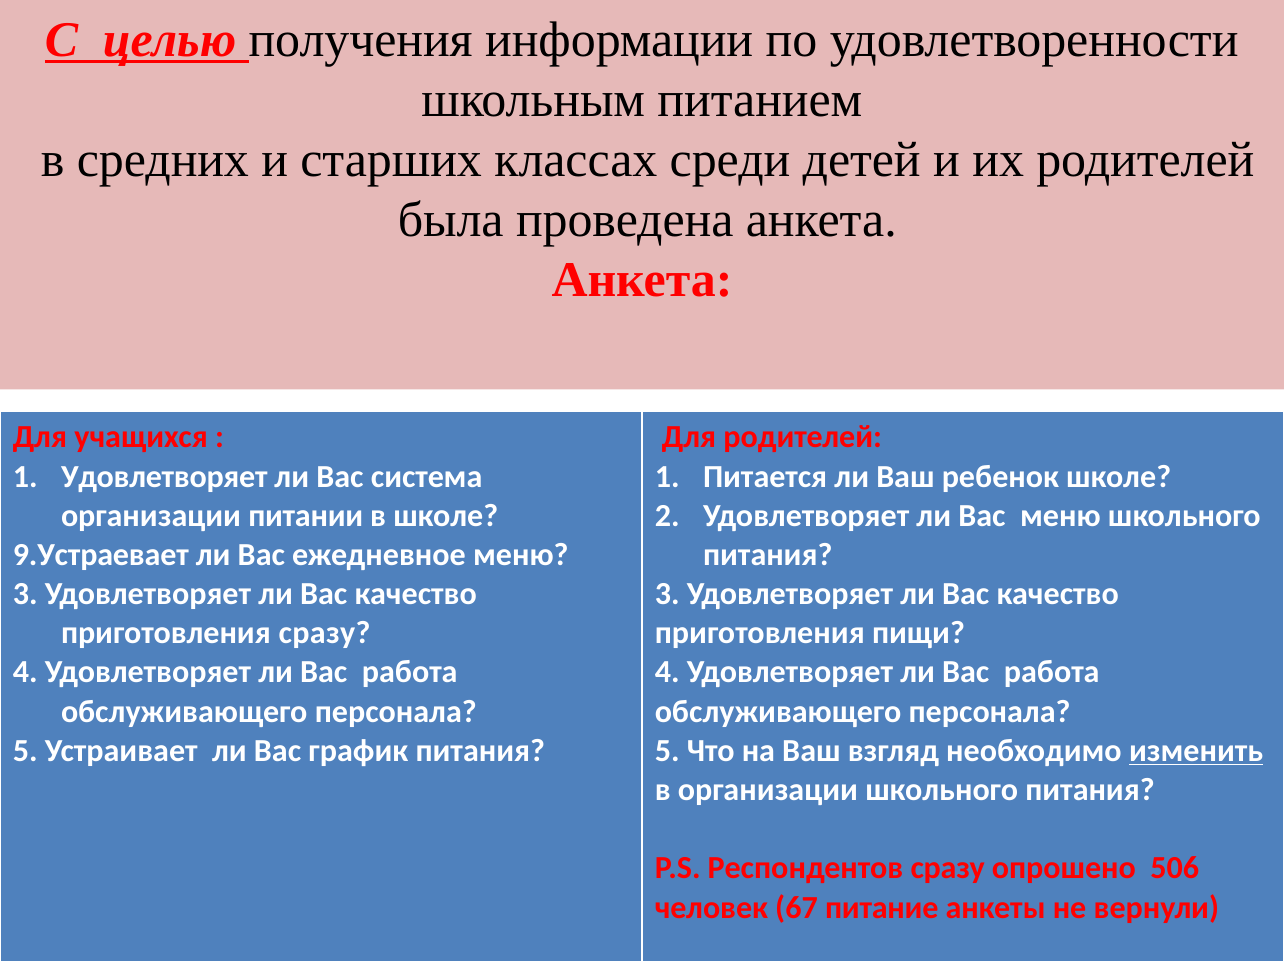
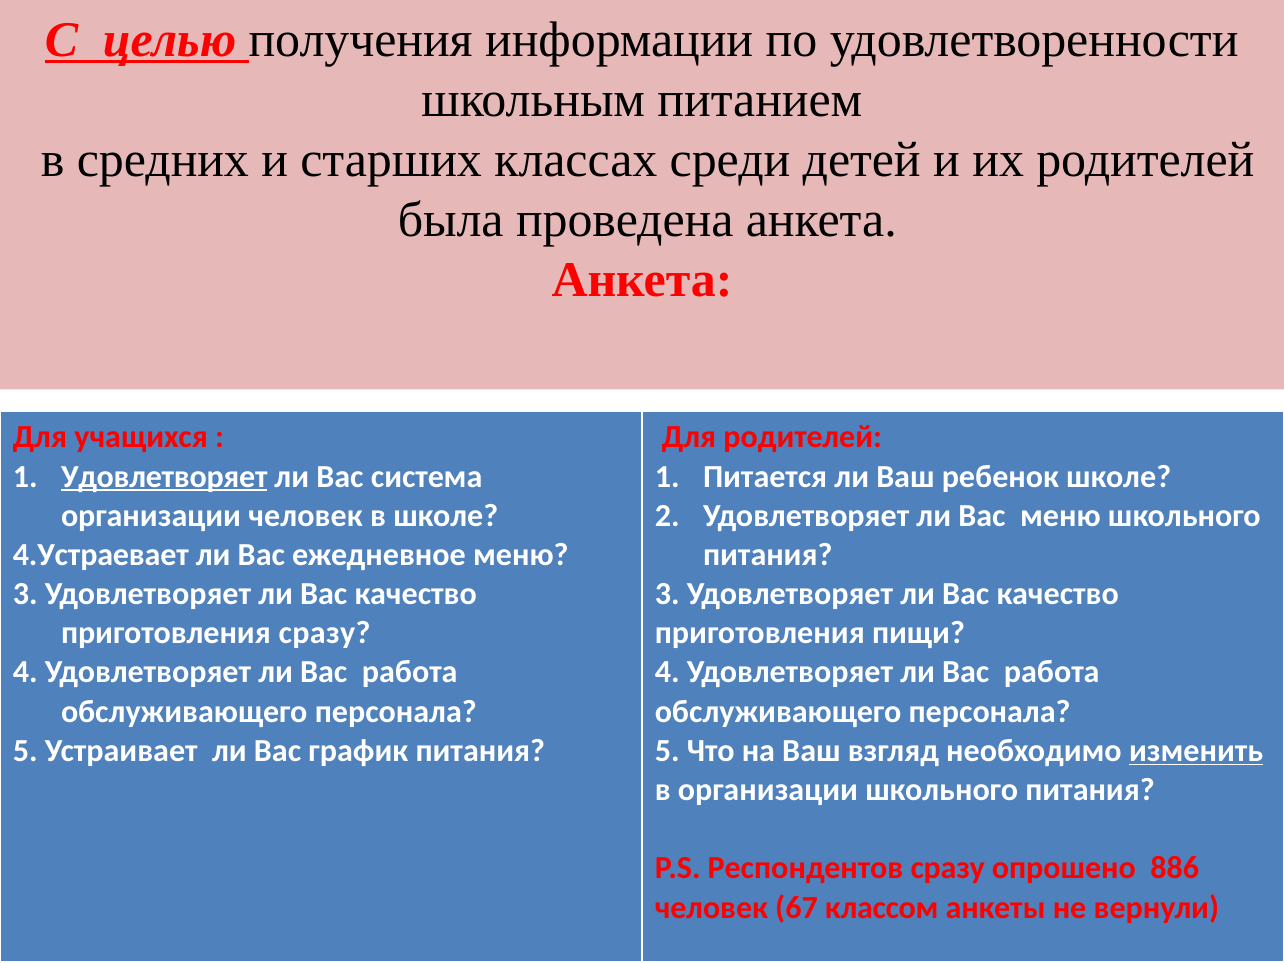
Удовлетворяет at (164, 476) underline: none -> present
организации питании: питании -> человек
9.Устраевает: 9.Устраевает -> 4.Устраевает
506: 506 -> 886
питание: питание -> классом
